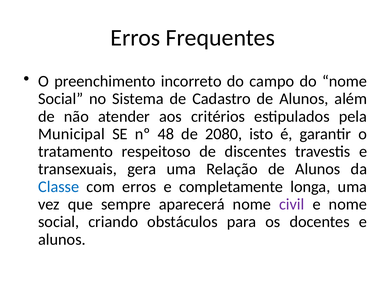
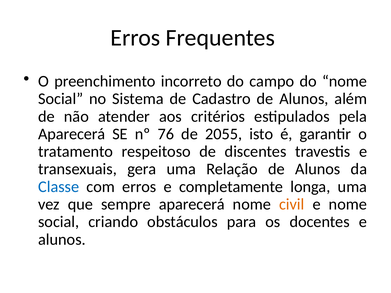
Municipal at (72, 134): Municipal -> Aparecerá
48: 48 -> 76
2080: 2080 -> 2055
civil colour: purple -> orange
